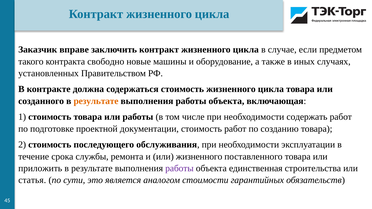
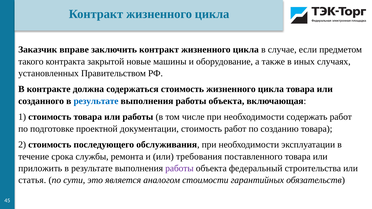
свободно: свободно -> закрытой
результате at (96, 101) colour: orange -> blue
или жизненного: жизненного -> требования
единственная: единственная -> федеральный
